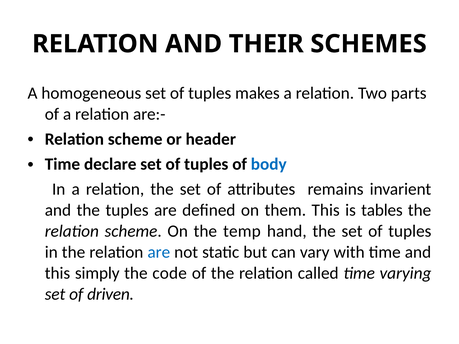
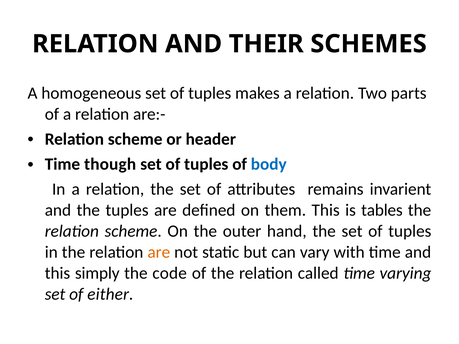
declare: declare -> though
temp: temp -> outer
are at (159, 252) colour: blue -> orange
driven: driven -> either
